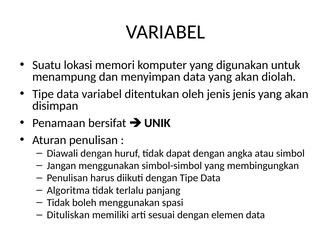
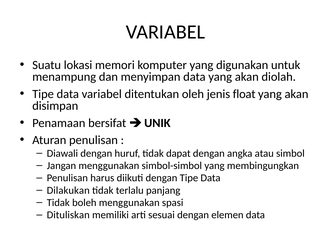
jenis jenis: jenis -> float
Algoritma: Algoritma -> Dilakukan
